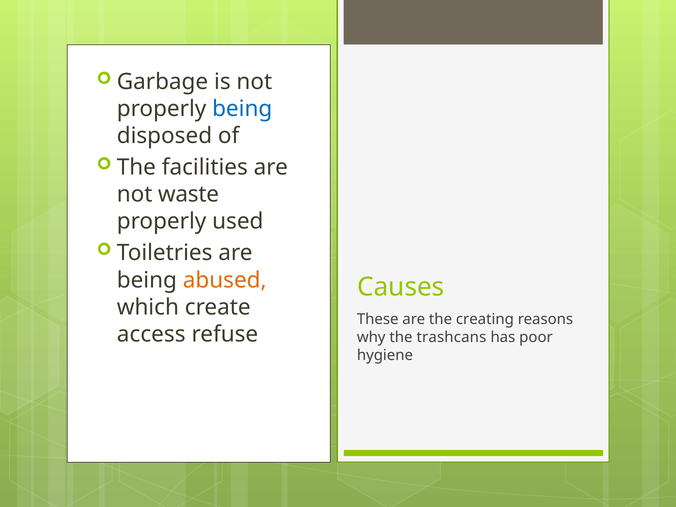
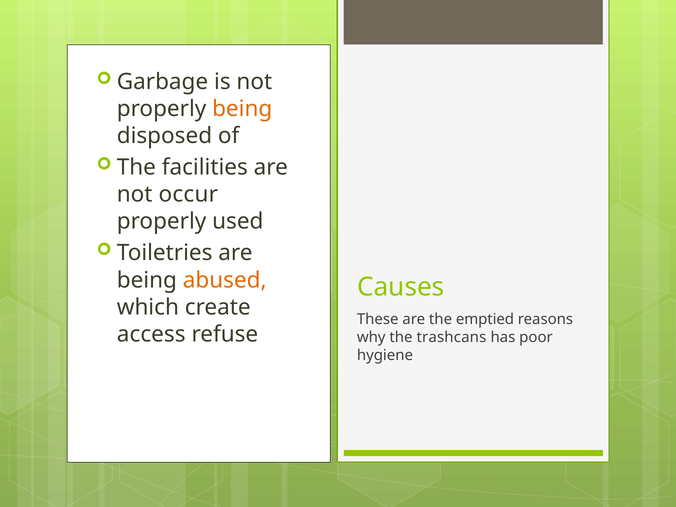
being at (242, 109) colour: blue -> orange
waste: waste -> occur
creating: creating -> emptied
